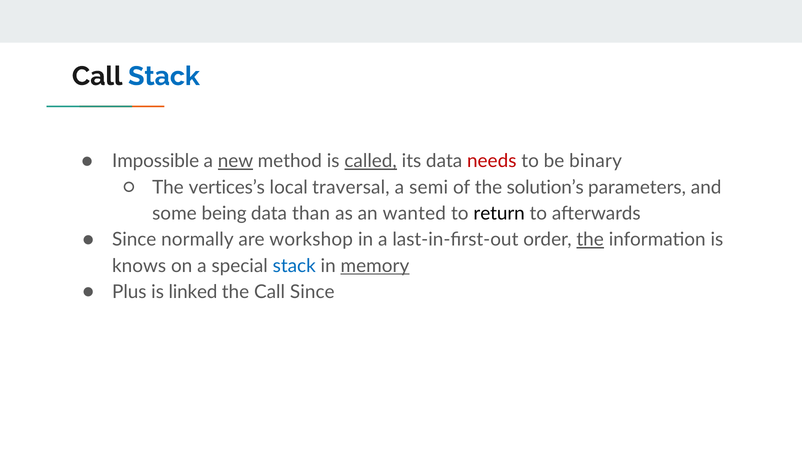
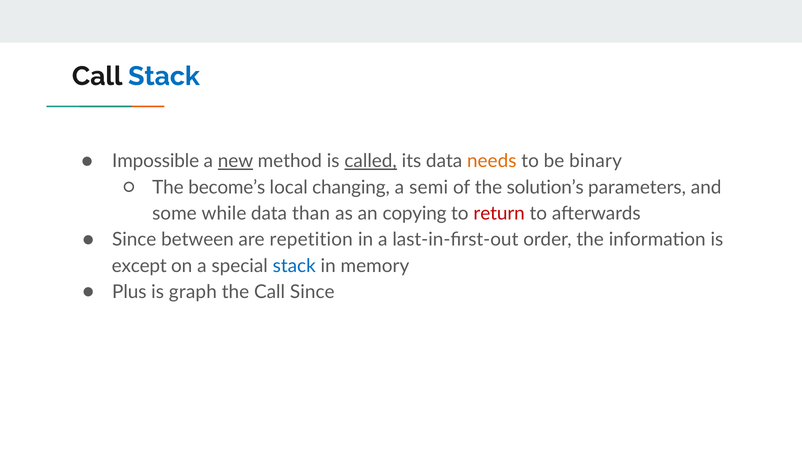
needs colour: red -> orange
vertices’s: vertices’s -> become’s
traversal: traversal -> changing
being: being -> while
wanted: wanted -> copying
return colour: black -> red
normally: normally -> between
workshop: workshop -> repetition
the at (590, 240) underline: present -> none
knows: knows -> except
memory underline: present -> none
linked: linked -> graph
